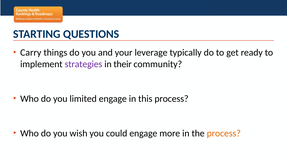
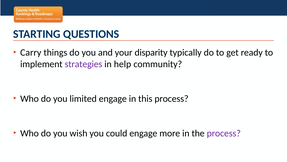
leverage: leverage -> disparity
their: their -> help
process at (224, 133) colour: orange -> purple
